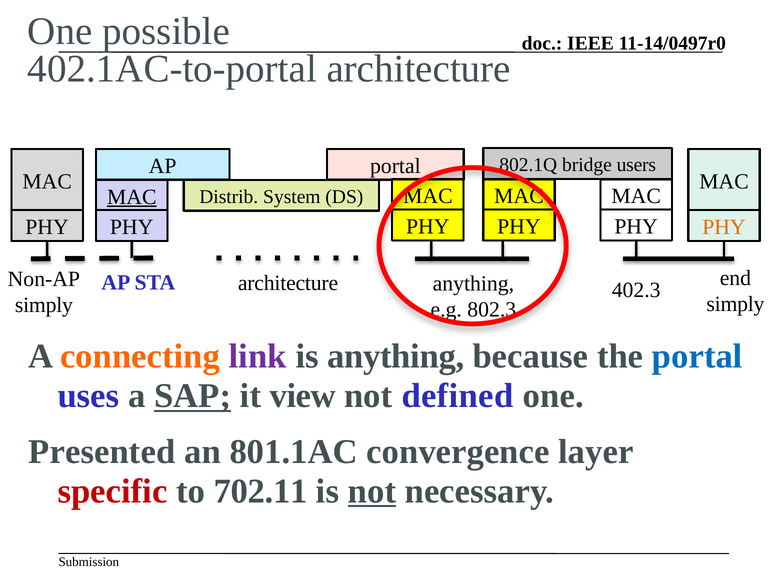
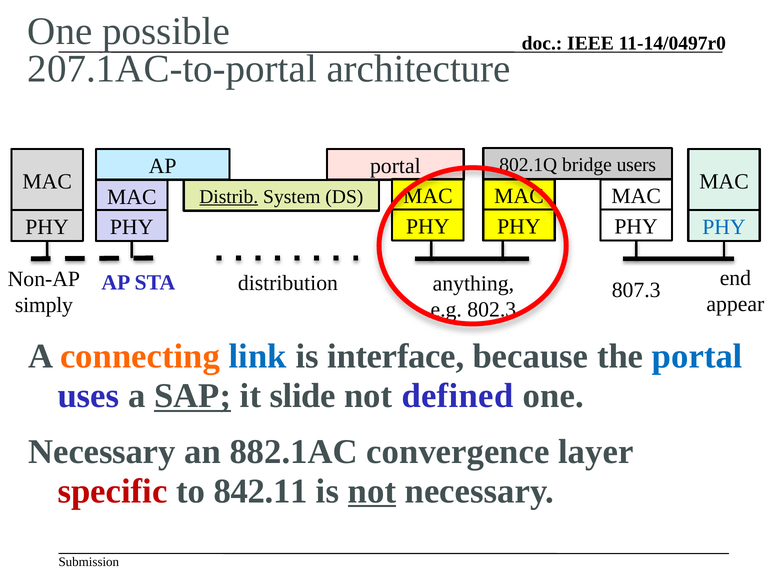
402.1AC-to-portal: 402.1AC-to-portal -> 207.1AC-to-portal
MAC at (132, 197) underline: present -> none
Distrib underline: none -> present
PHY at (724, 227) colour: orange -> blue
STA architecture: architecture -> distribution
402.3: 402.3 -> 807.3
simply at (735, 304): simply -> appear
link colour: purple -> blue
is anything: anything -> interface
view: view -> slide
Presented at (102, 451): Presented -> Necessary
801.1AC: 801.1AC -> 882.1AC
702.11: 702.11 -> 842.11
